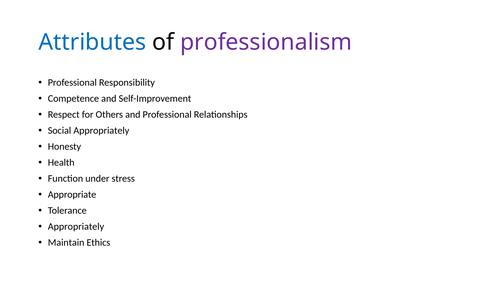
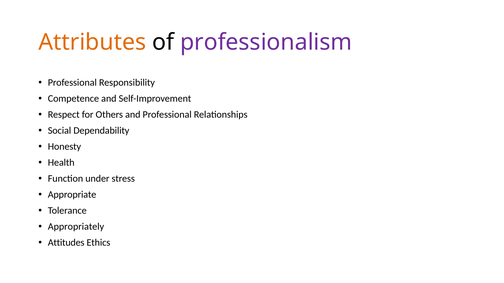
Attributes colour: blue -> orange
Social Appropriately: Appropriately -> Dependability
Maintain: Maintain -> Attitudes
